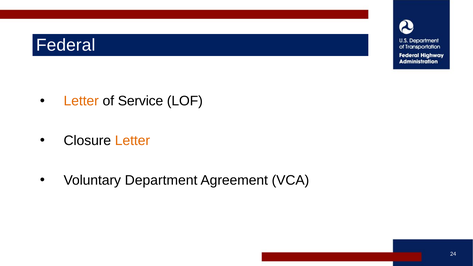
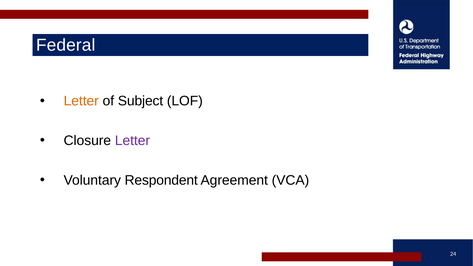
Service: Service -> Subject
Letter at (132, 141) colour: orange -> purple
Department: Department -> Respondent
